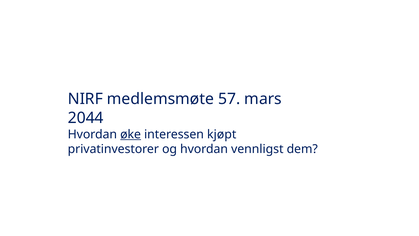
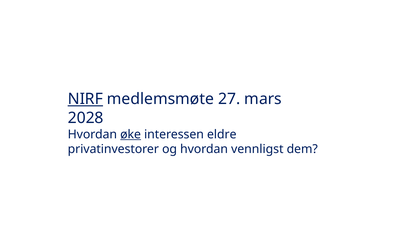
NIRF underline: none -> present
57: 57 -> 27
2044: 2044 -> 2028
kjøpt: kjøpt -> eldre
